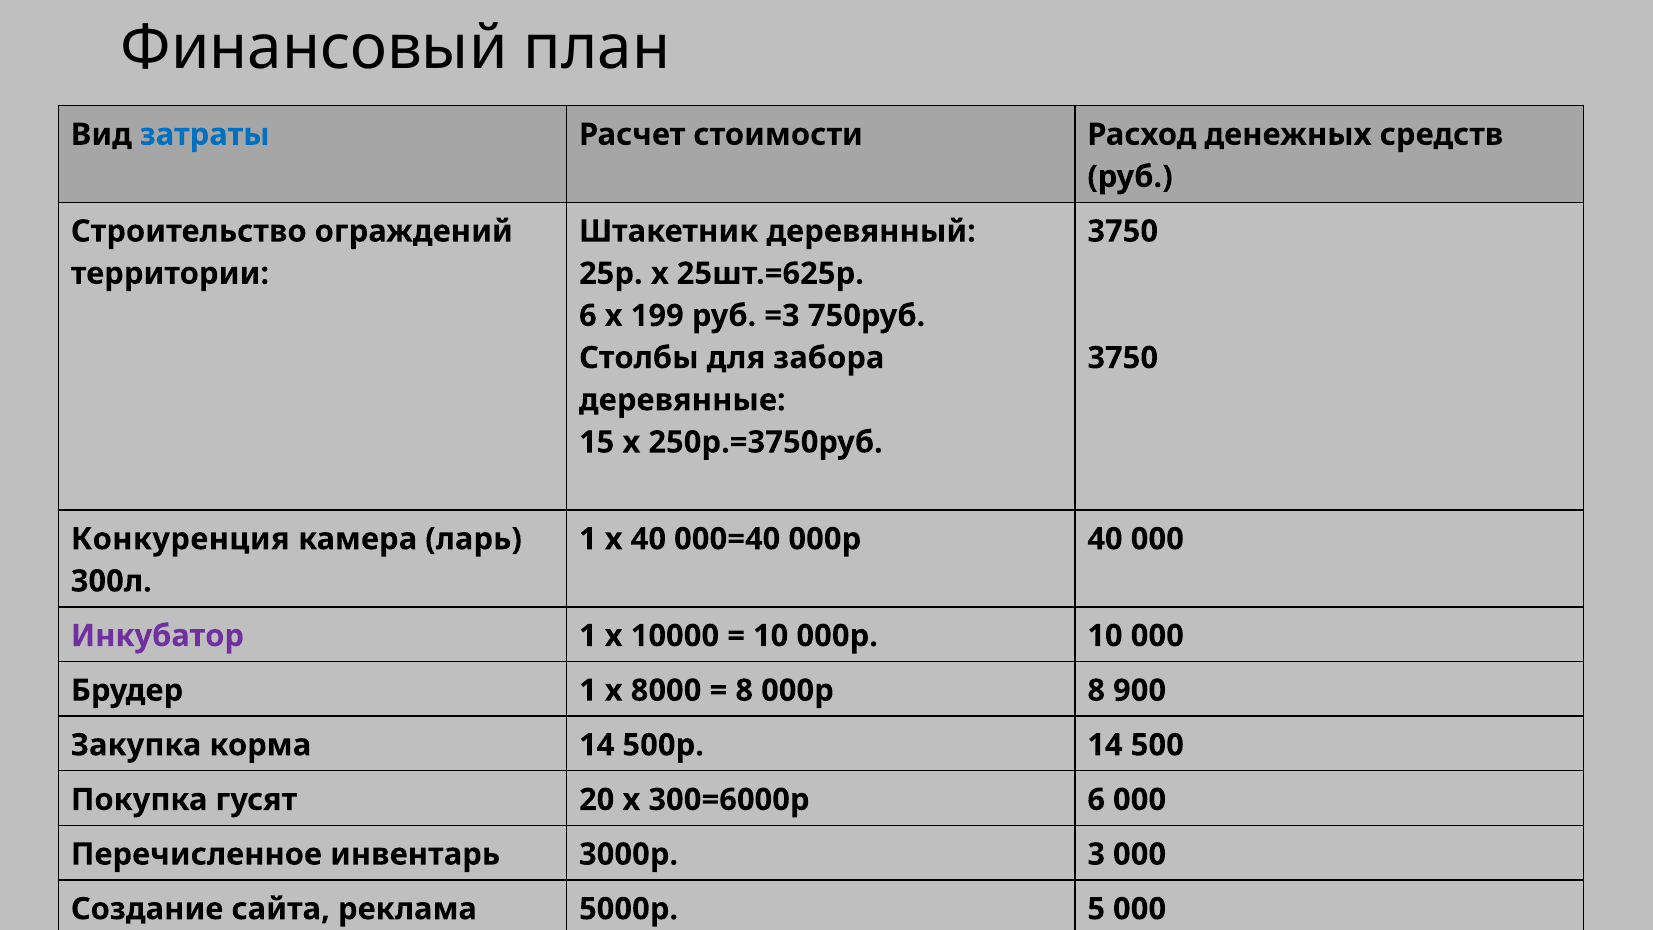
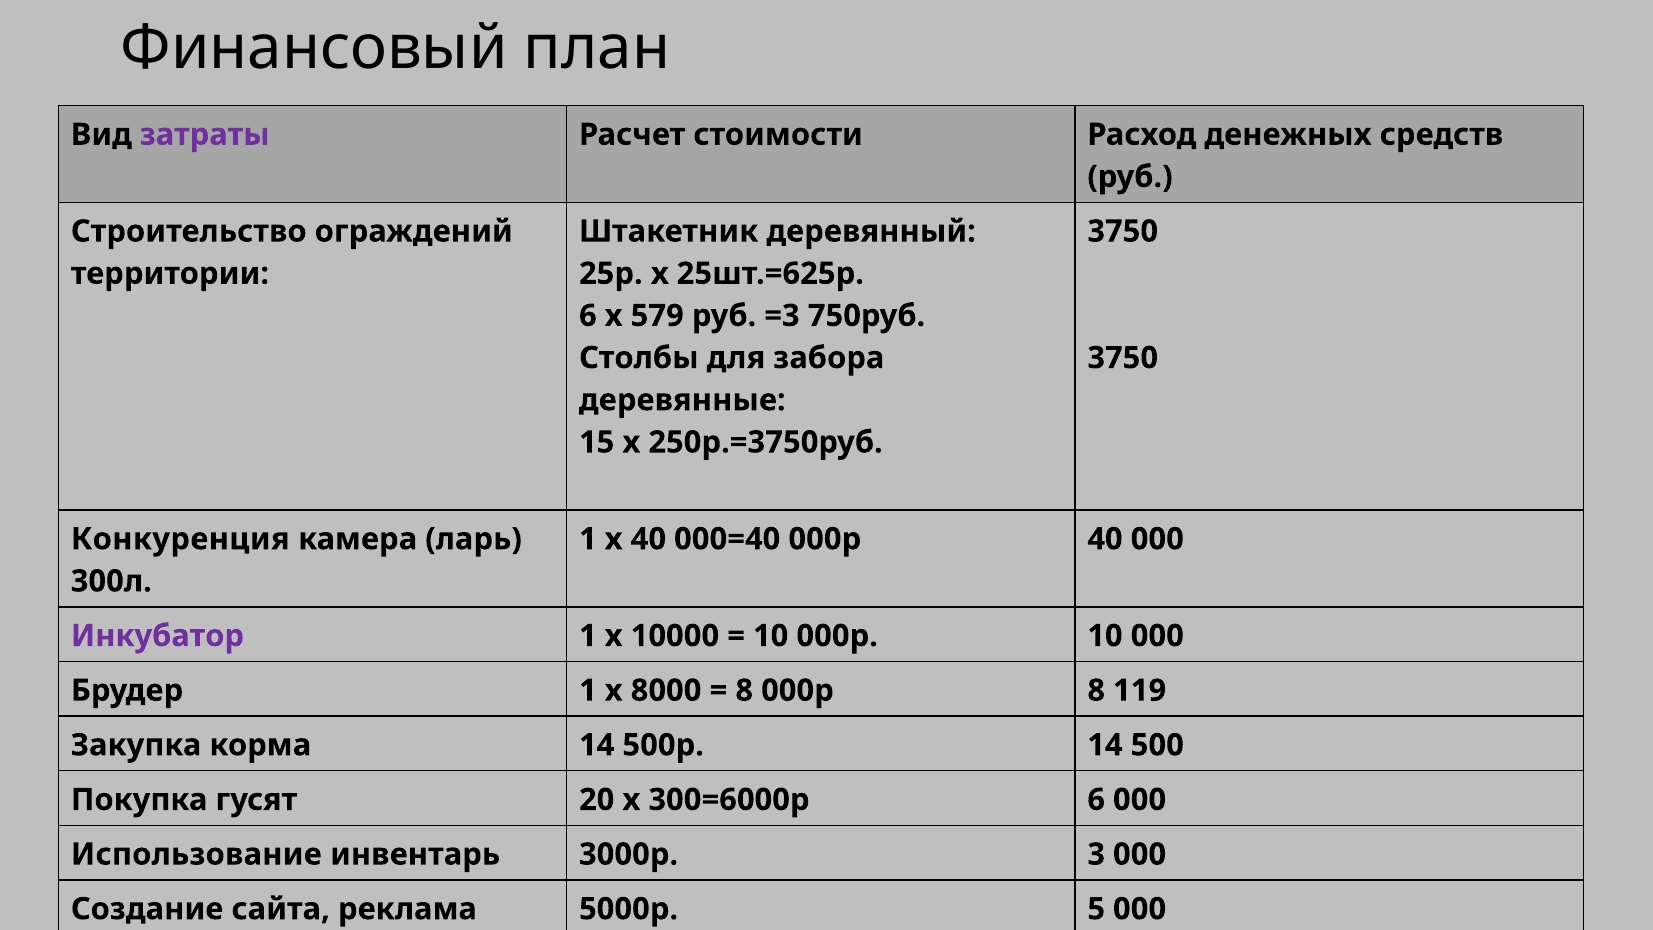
затраты colour: blue -> purple
199: 199 -> 579
900: 900 -> 119
Перечисленное: Перечисленное -> Использование
